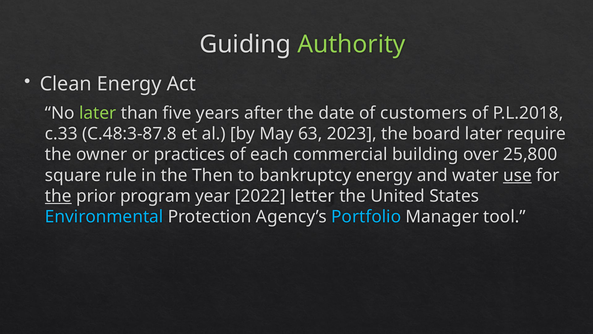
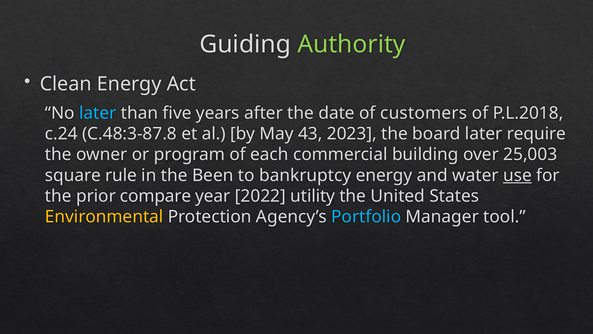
later at (98, 113) colour: light green -> light blue
c.33: c.33 -> c.24
63: 63 -> 43
practices: practices -> program
25,800: 25,800 -> 25,003
Then: Then -> Been
the at (58, 196) underline: present -> none
program: program -> compare
letter: letter -> utility
Environmental colour: light blue -> yellow
